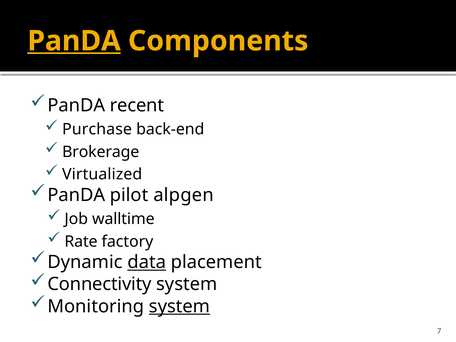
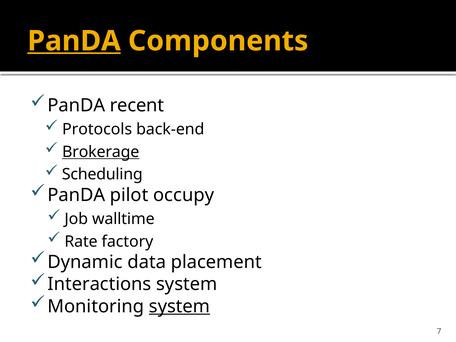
Purchase: Purchase -> Protocols
Brokerage underline: none -> present
Virtualized: Virtualized -> Scheduling
alpgen: alpgen -> occupy
data underline: present -> none
Connectivity: Connectivity -> Interactions
